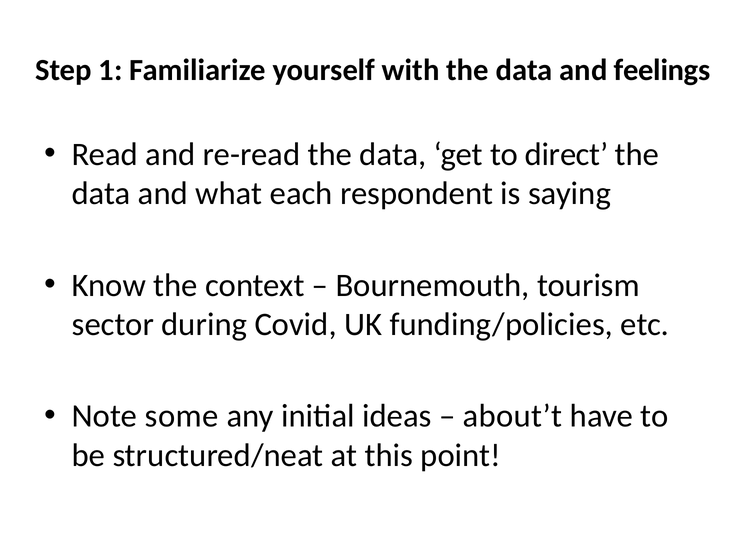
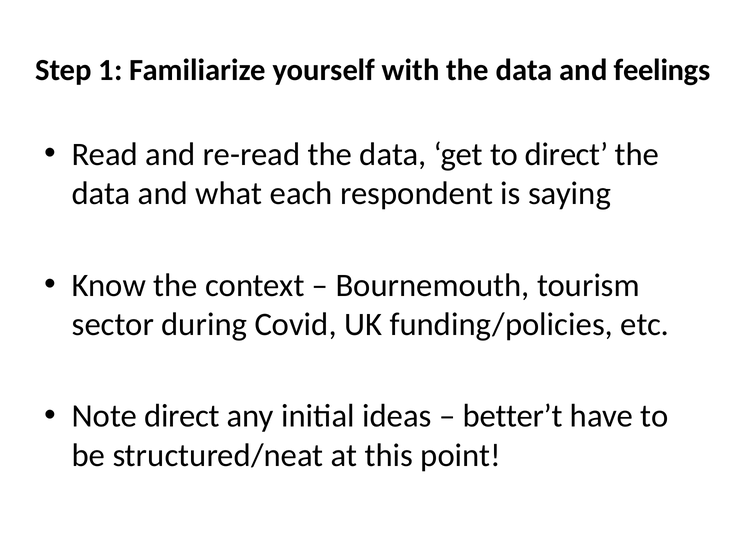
Note some: some -> direct
about’t: about’t -> better’t
